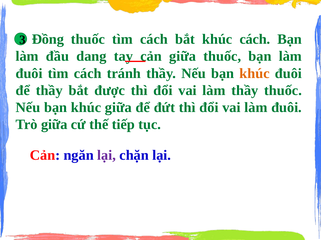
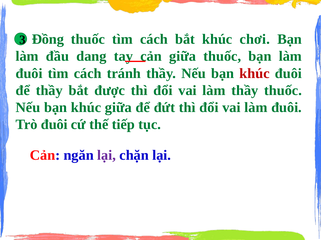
khúc cách: cách -> chơi
khúc at (255, 74) colour: orange -> red
Trò giữa: giữa -> đuôi
